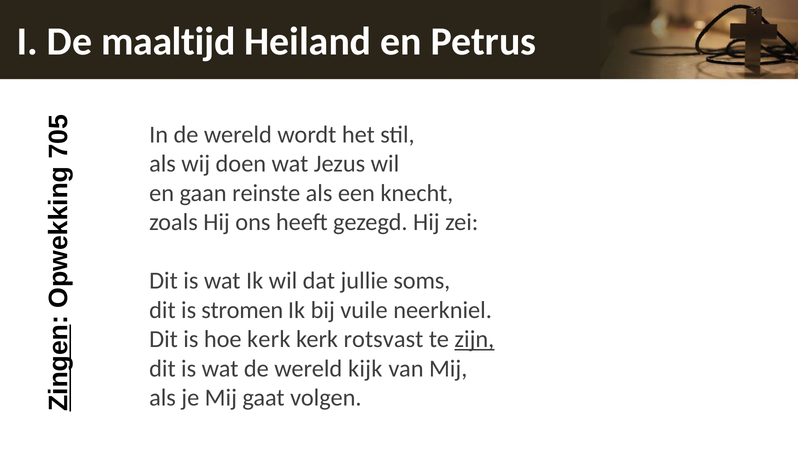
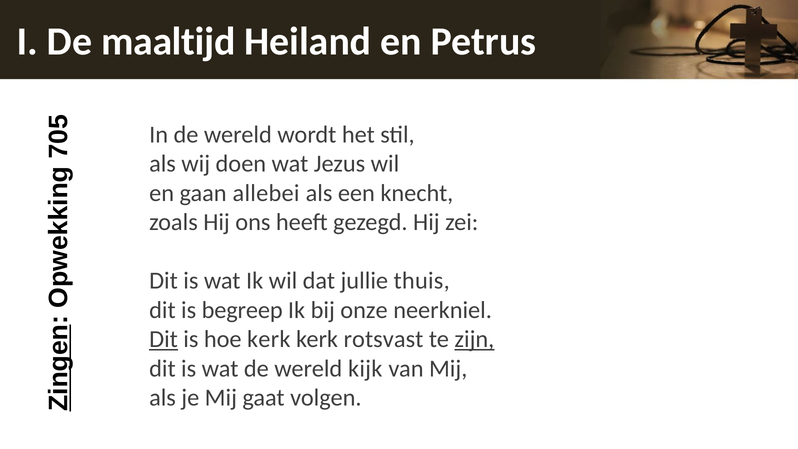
reinste: reinste -> allebei
soms: soms -> thuis
stromen: stromen -> begreep
vuile: vuile -> onze
Dit at (164, 339) underline: none -> present
